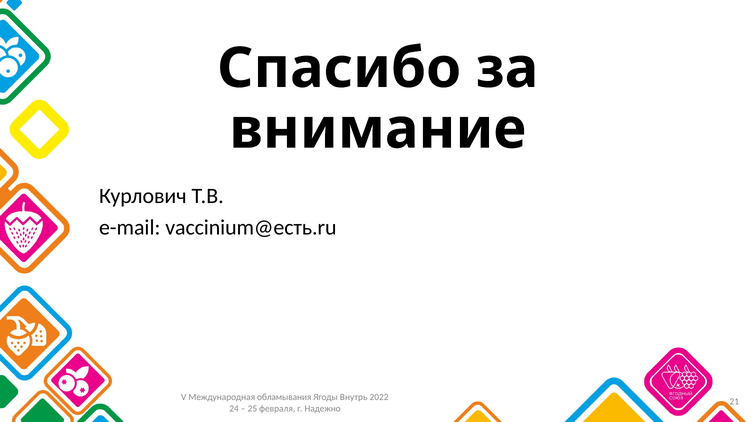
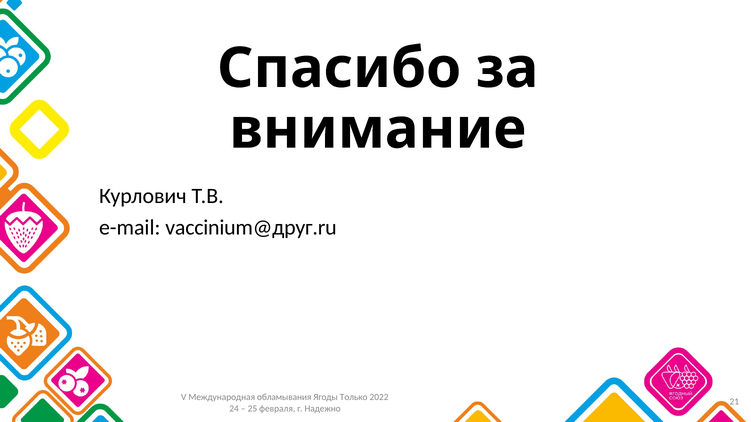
vaccinium@есть.ru: vaccinium@есть.ru -> vaccinium@друг.ru
Внутрь: Внутрь -> Только
